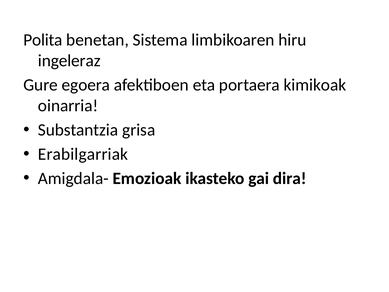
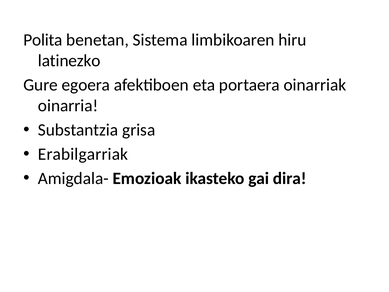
ingeleraz: ingeleraz -> latinezko
kimikoak: kimikoak -> oinarriak
